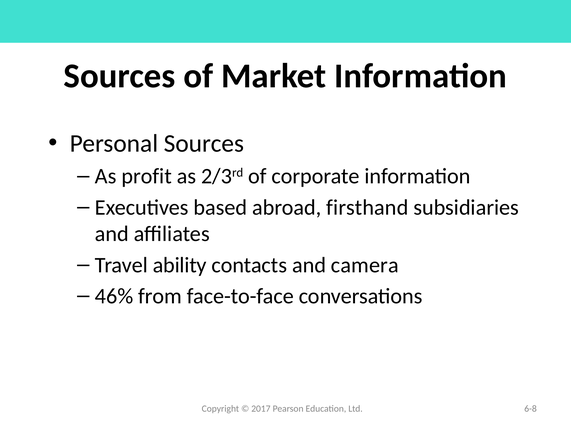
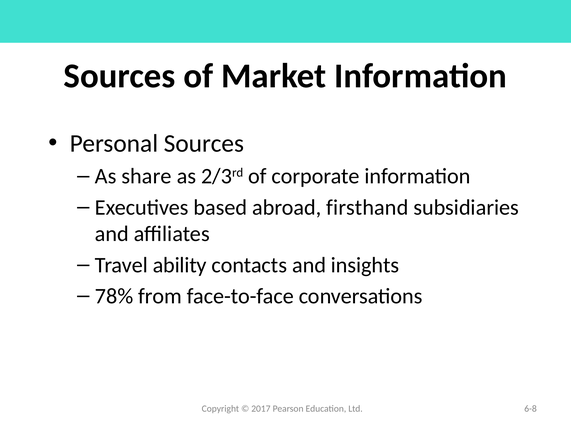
profit: profit -> share
camera: camera -> insights
46%: 46% -> 78%
